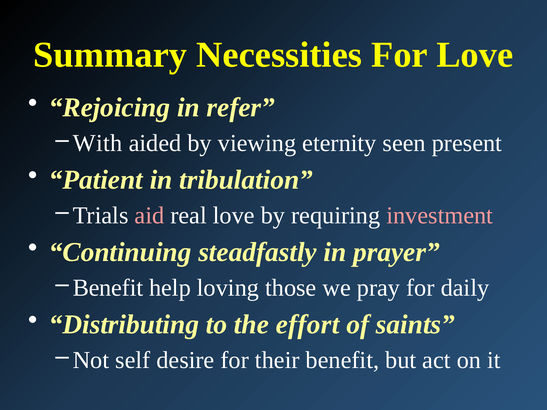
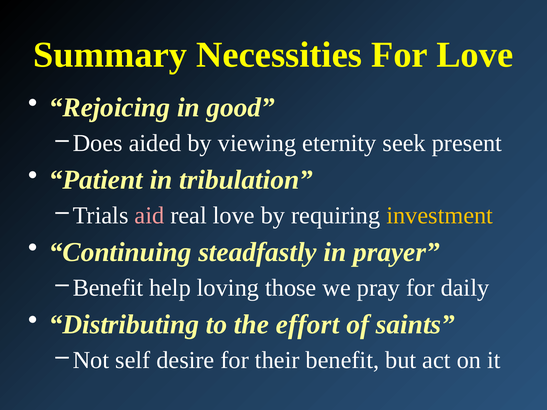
refer: refer -> good
With: With -> Does
seen: seen -> seek
investment colour: pink -> yellow
